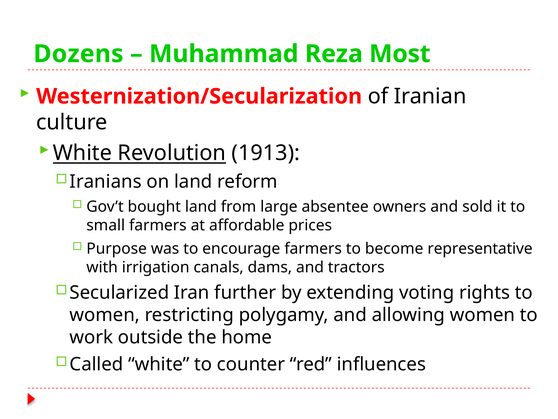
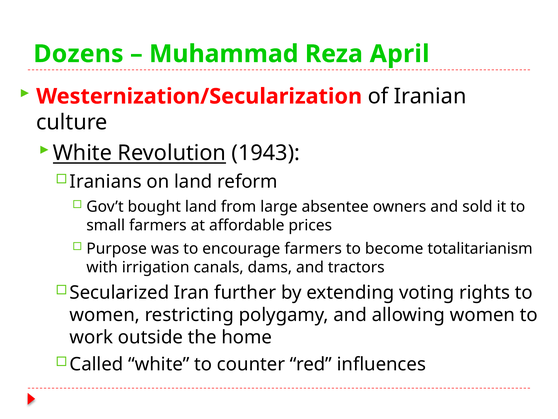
Most: Most -> April
1913: 1913 -> 1943
representative: representative -> totalitarianism
